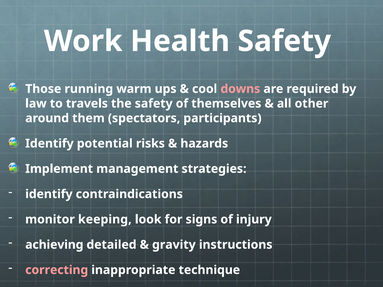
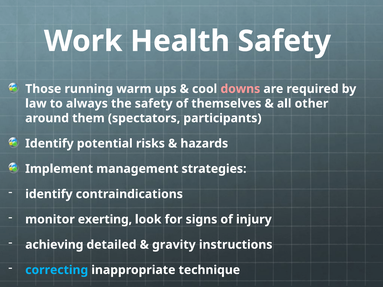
travels: travels -> always
keeping: keeping -> exerting
correcting colour: pink -> light blue
